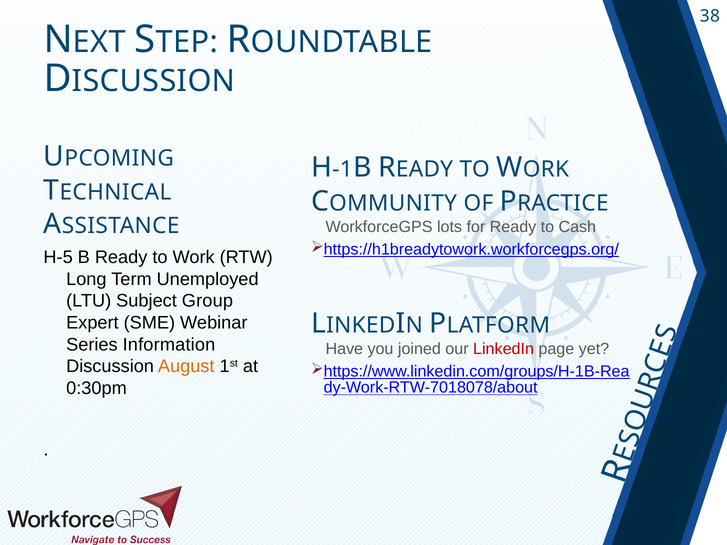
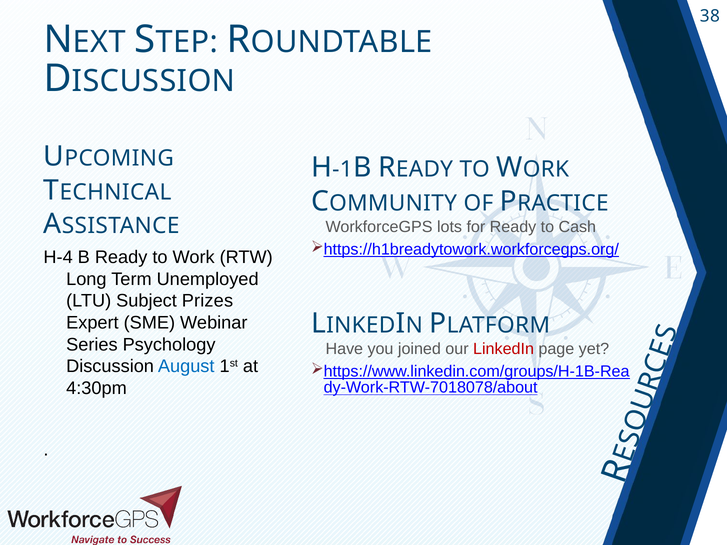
H-5: H-5 -> H-4
Group: Group -> Prizes
Information: Information -> Psychology
August colour: orange -> blue
0:30pm: 0:30pm -> 4:30pm
